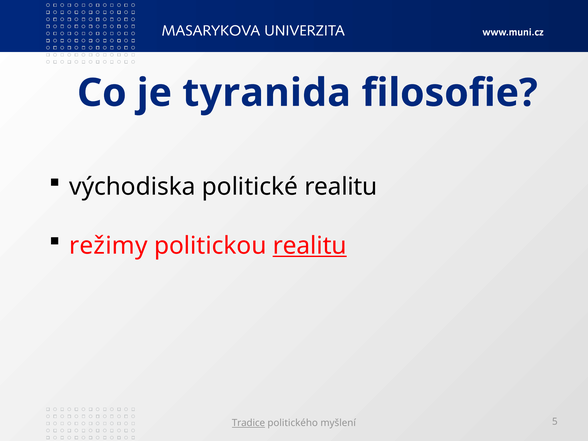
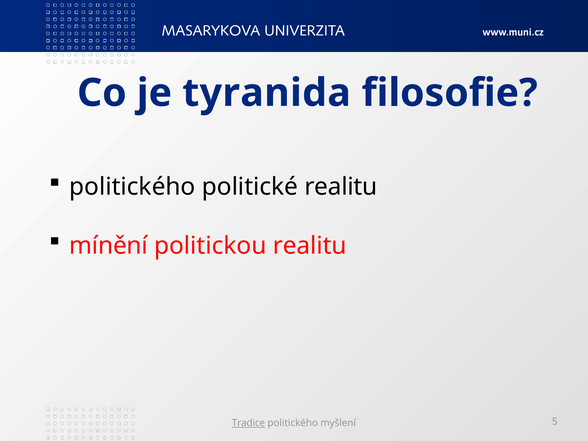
východiska at (132, 187): východiska -> politického
režimy: režimy -> mínění
realitu at (310, 246) underline: present -> none
